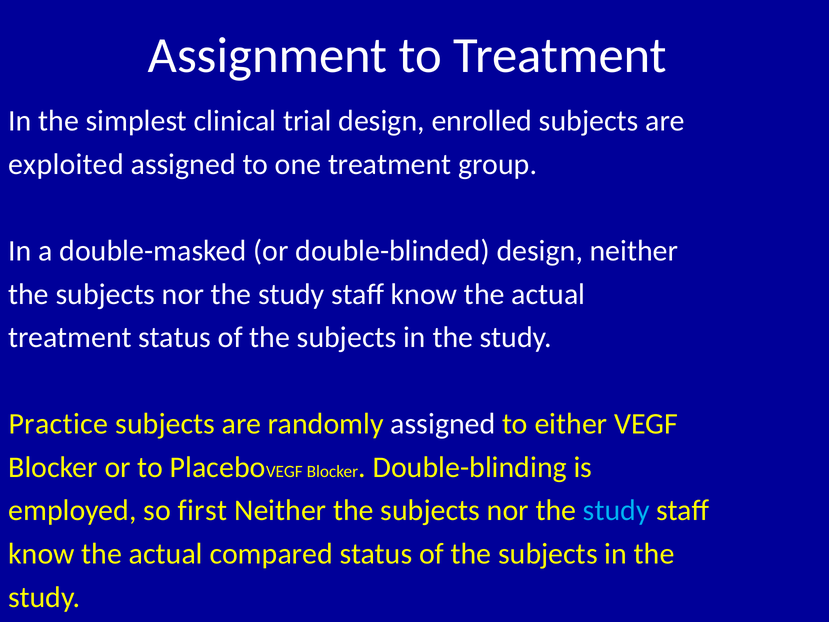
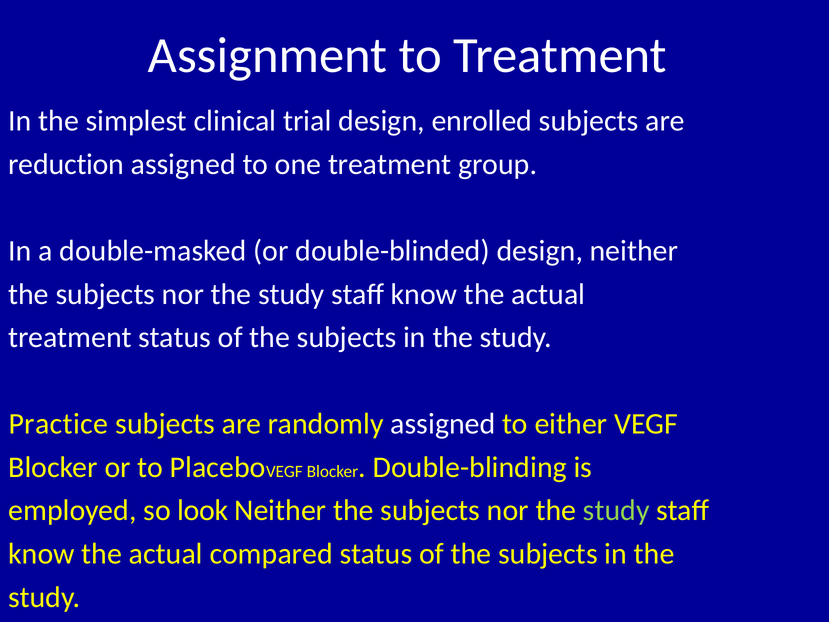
exploited: exploited -> reduction
first: first -> look
study at (616, 510) colour: light blue -> light green
